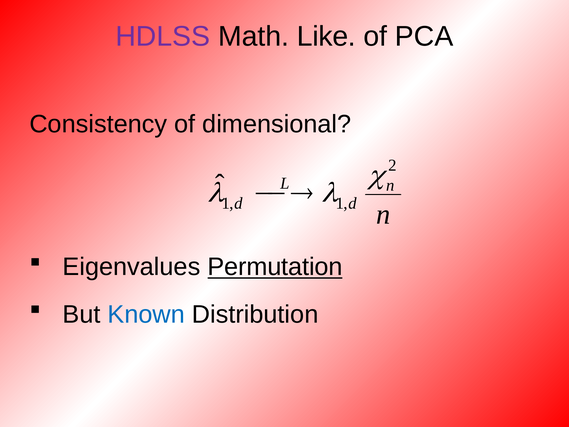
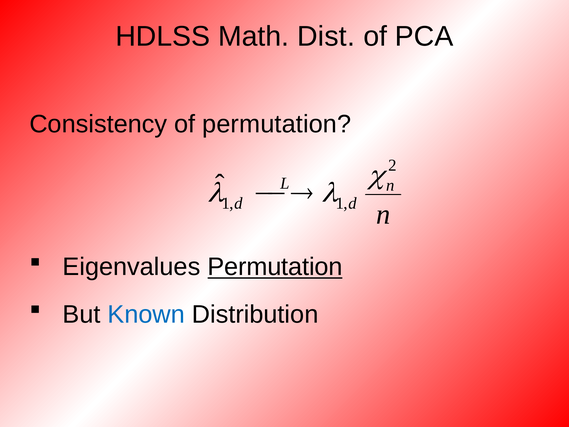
HDLSS colour: purple -> black
Like: Like -> Dist
of dimensional: dimensional -> permutation
